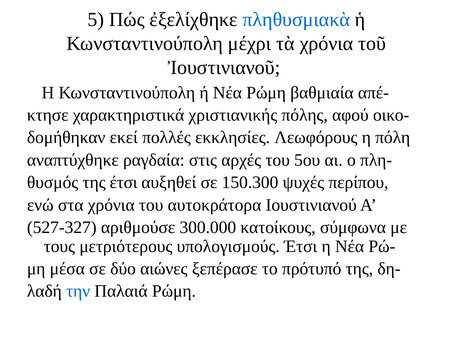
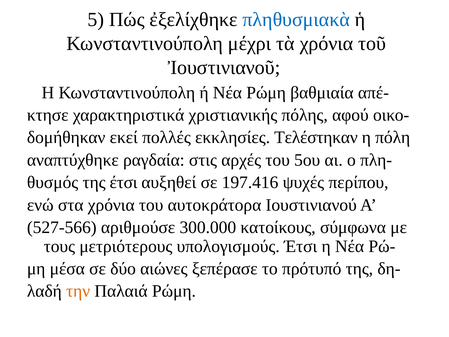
Λεωφόρους: Λεωφόρους -> Τελέστηκαν
150.300: 150.300 -> 197.416
527-327: 527-327 -> 527-566
την colour: blue -> orange
